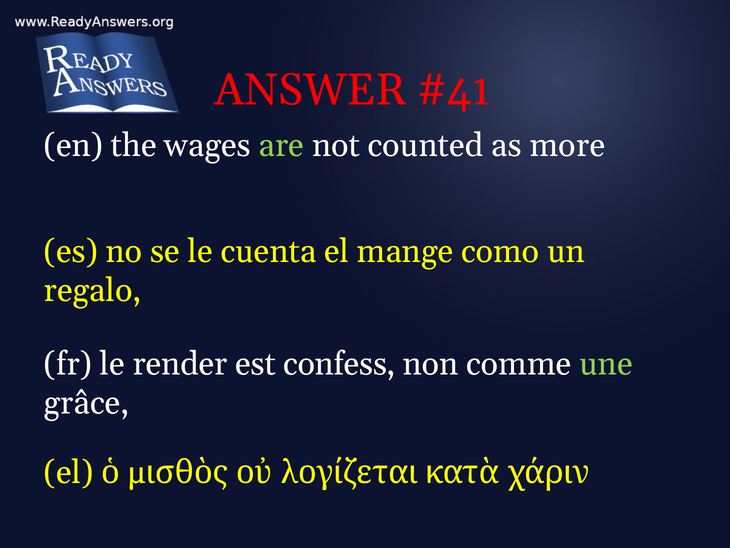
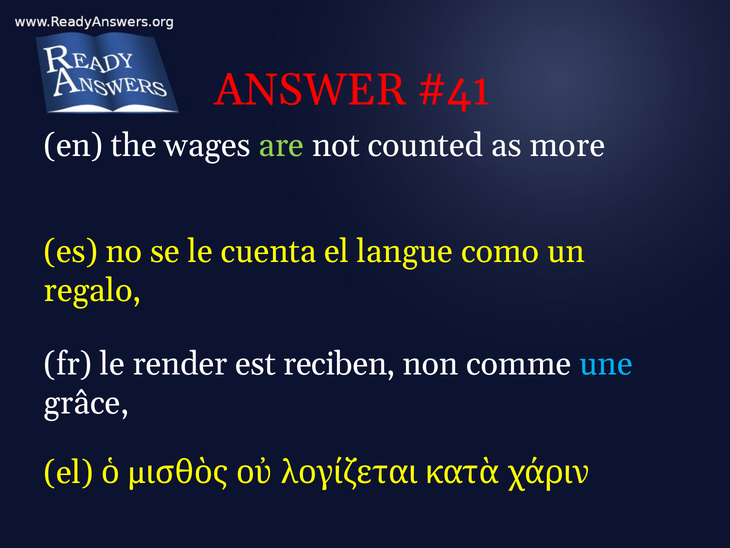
mange: mange -> langue
confess: confess -> reciben
une colour: light green -> light blue
